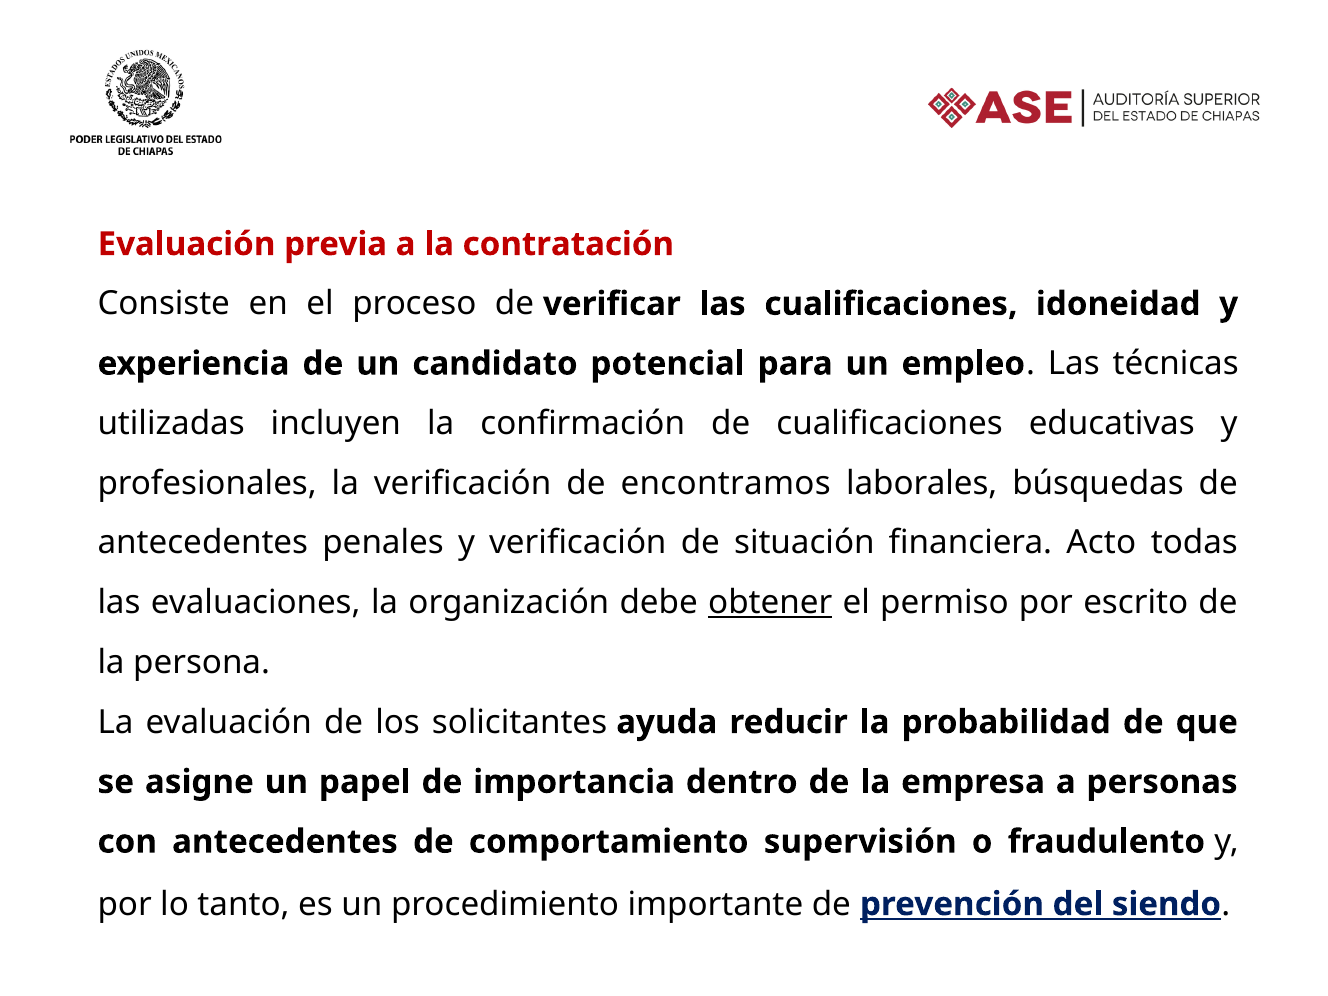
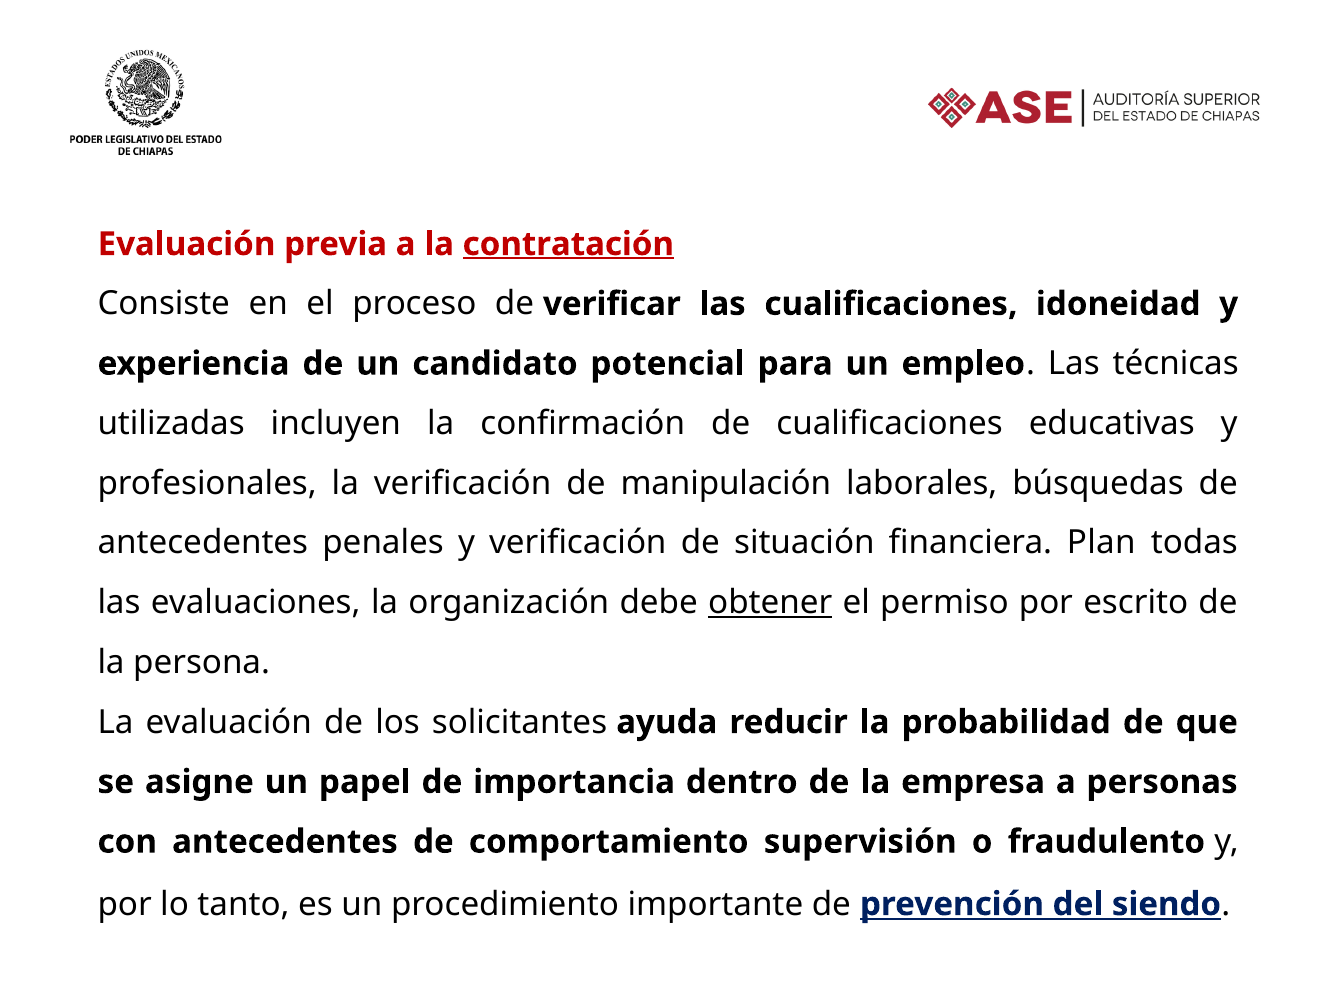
contratación underline: none -> present
encontramos: encontramos -> manipulación
Acto: Acto -> Plan
